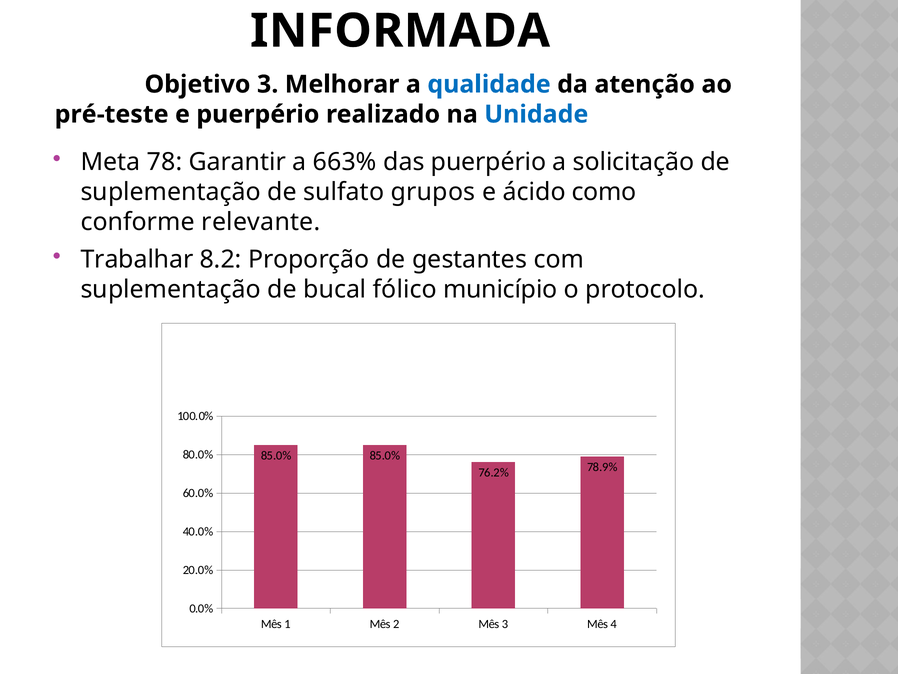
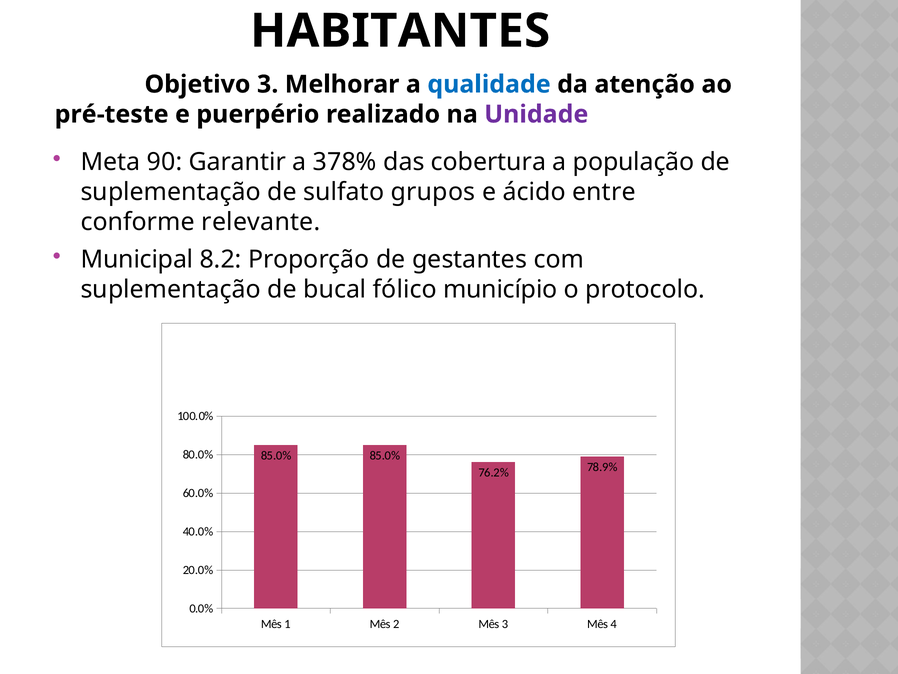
INFORMADA: INFORMADA -> HABITANTES
Unidade colour: blue -> purple
78: 78 -> 90
663%: 663% -> 378%
das puerpério: puerpério -> cobertura
solicitação: solicitação -> população
como: como -> entre
Trabalhar: Trabalhar -> Municipal
